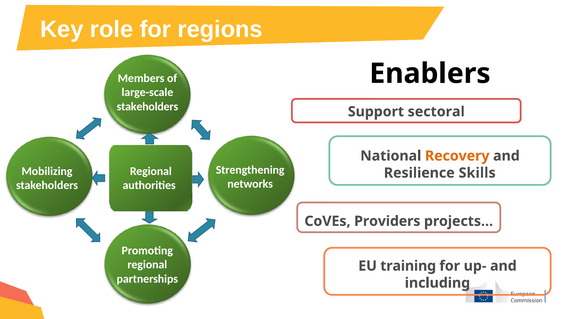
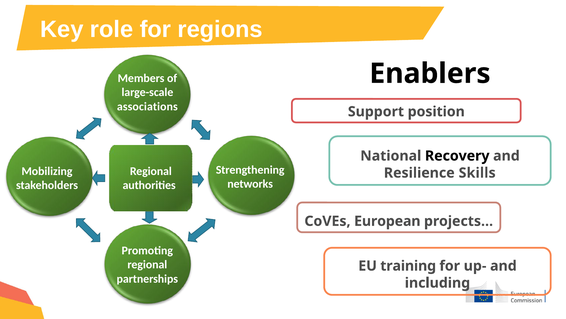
stakeholders at (147, 106): stakeholders -> associations
sectoral: sectoral -> position
Recovery colour: orange -> black
Providers: Providers -> European
